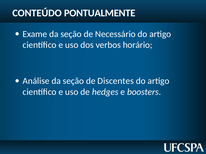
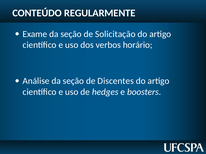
PONTUALMENTE: PONTUALMENTE -> REGULARMENTE
Necessário: Necessário -> Solicitação
